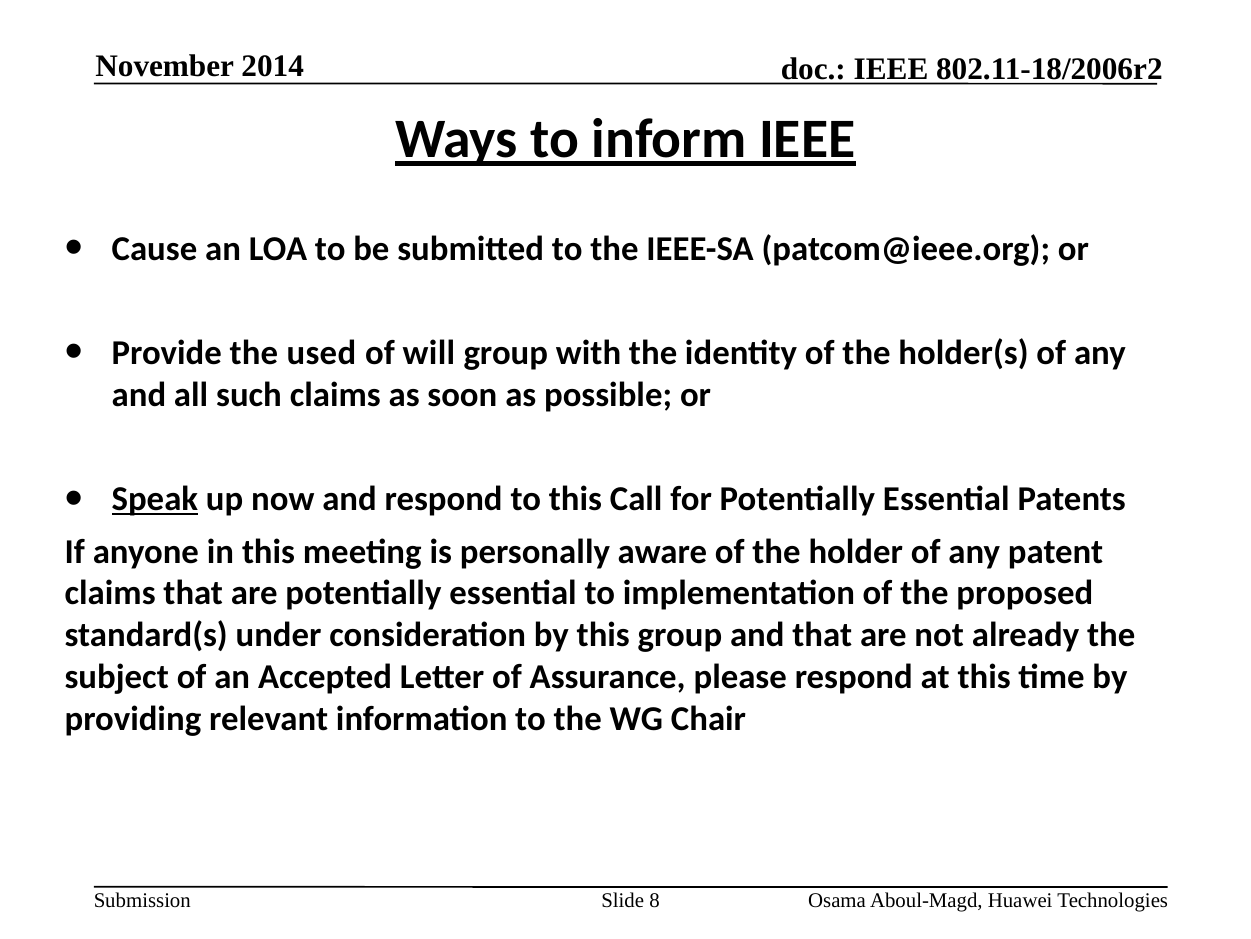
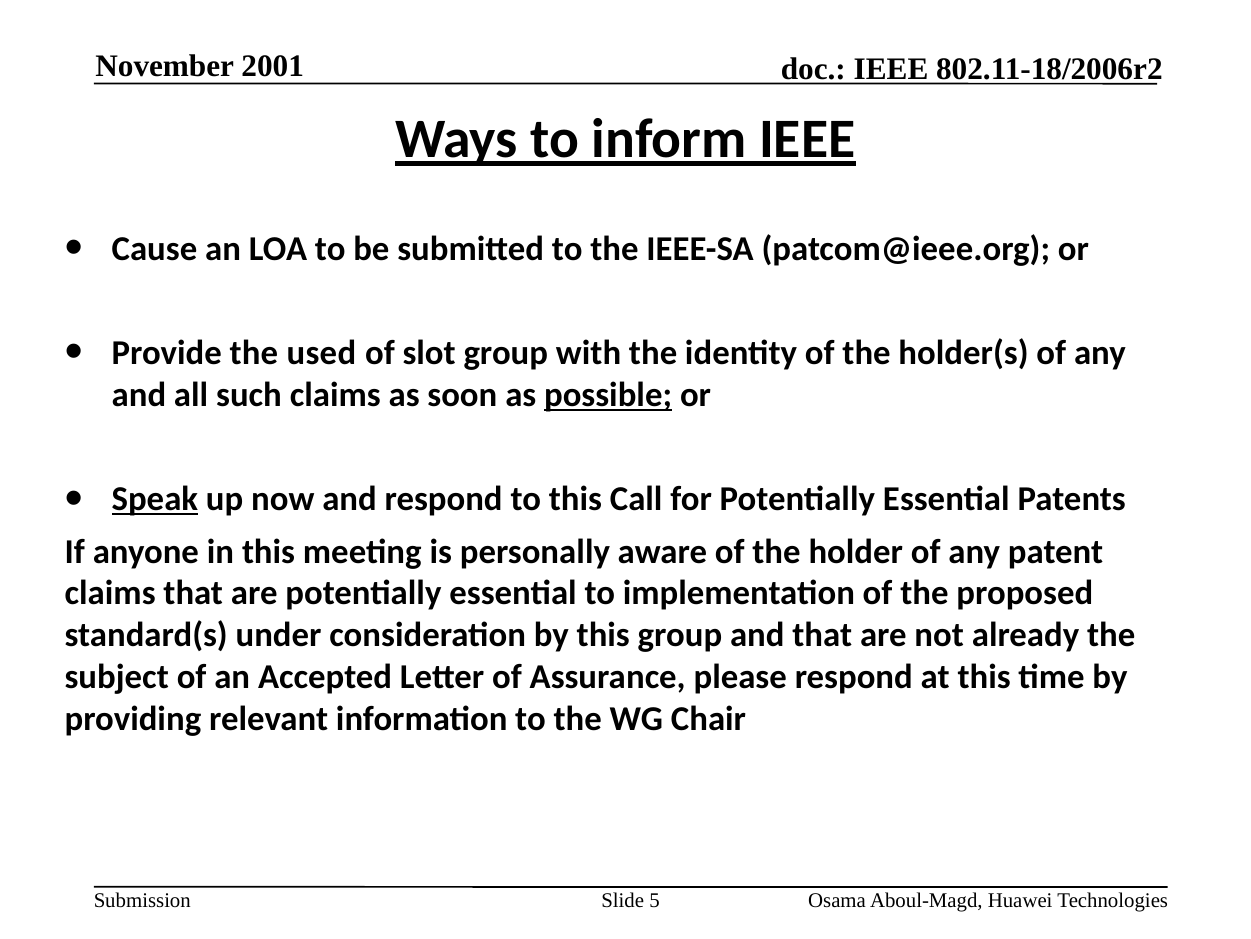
2014: 2014 -> 2001
will: will -> slot
possible underline: none -> present
8: 8 -> 5
